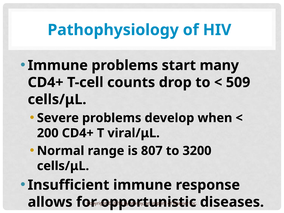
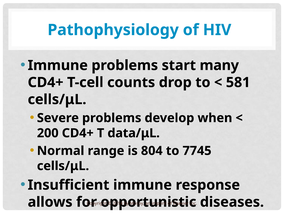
509: 509 -> 581
viral/μL: viral/μL -> data/μL
807: 807 -> 804
3200: 3200 -> 7745
